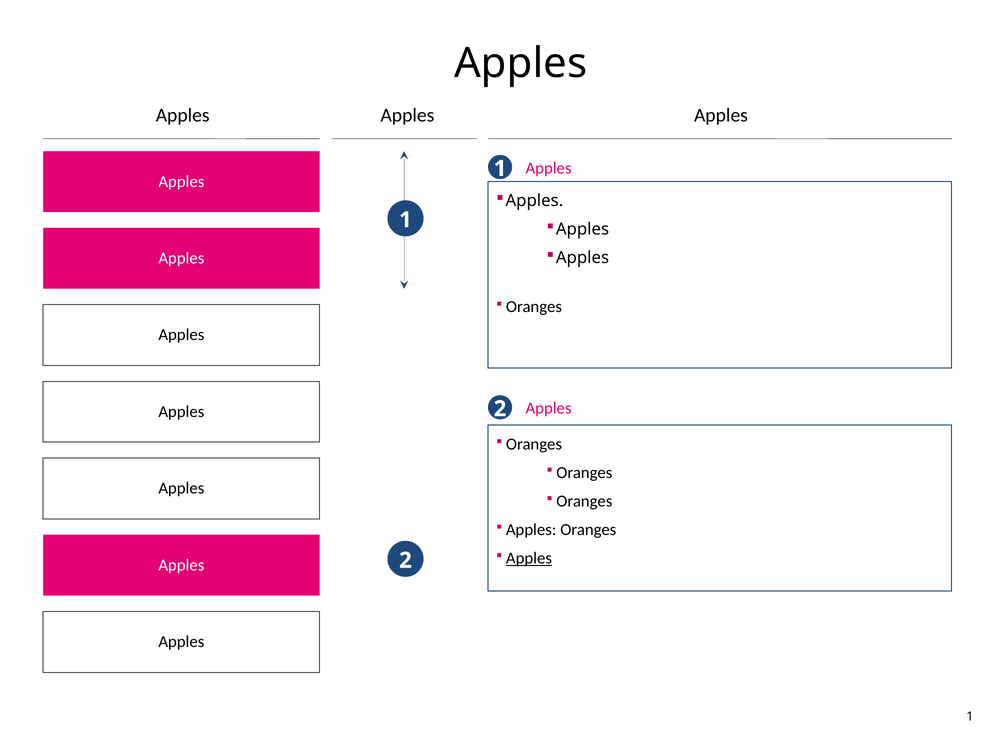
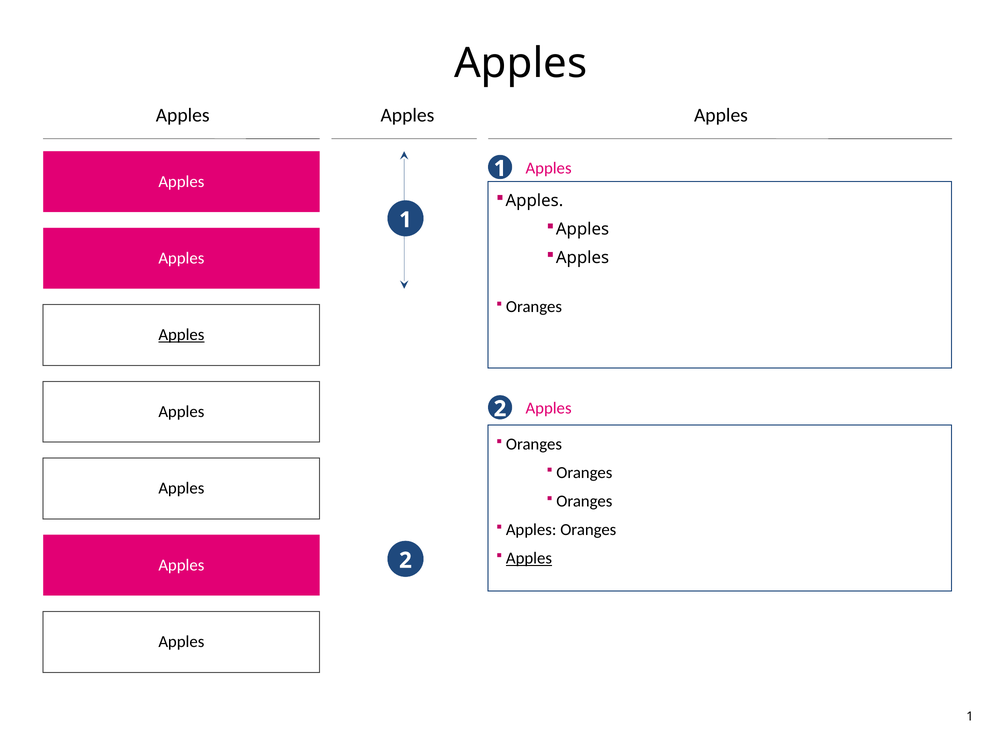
Apples at (181, 335) underline: none -> present
